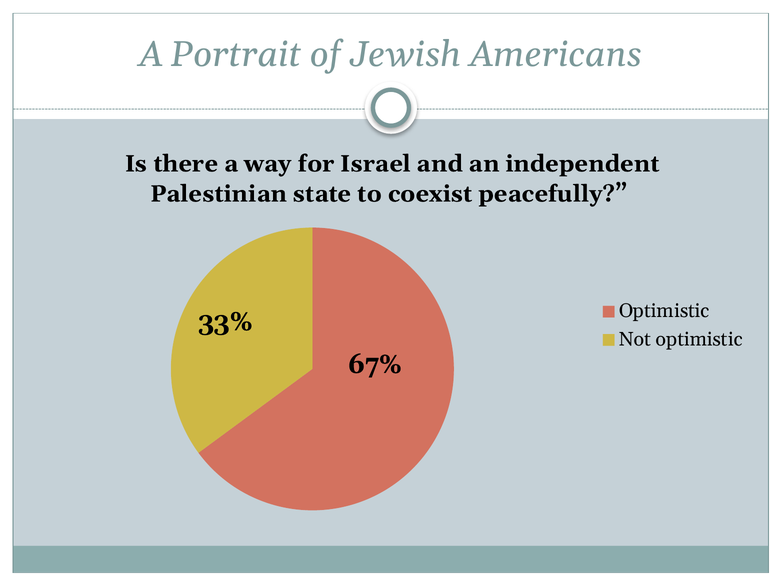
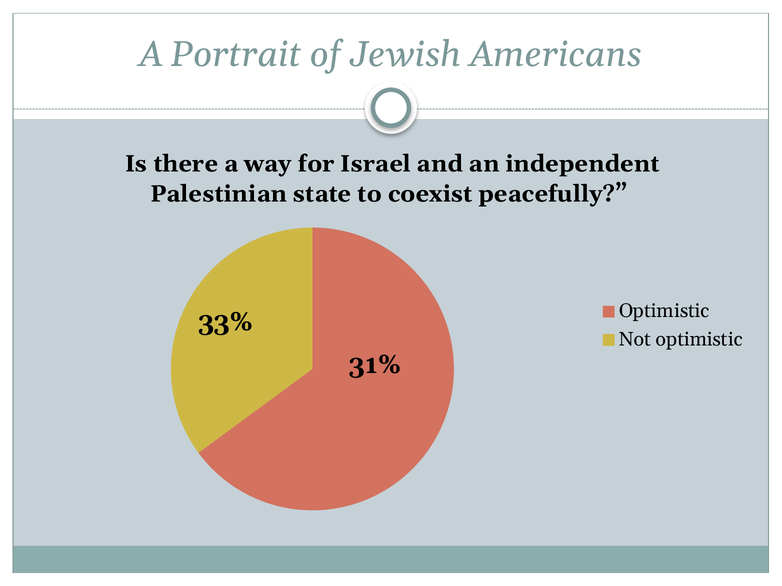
67%: 67% -> 31%
